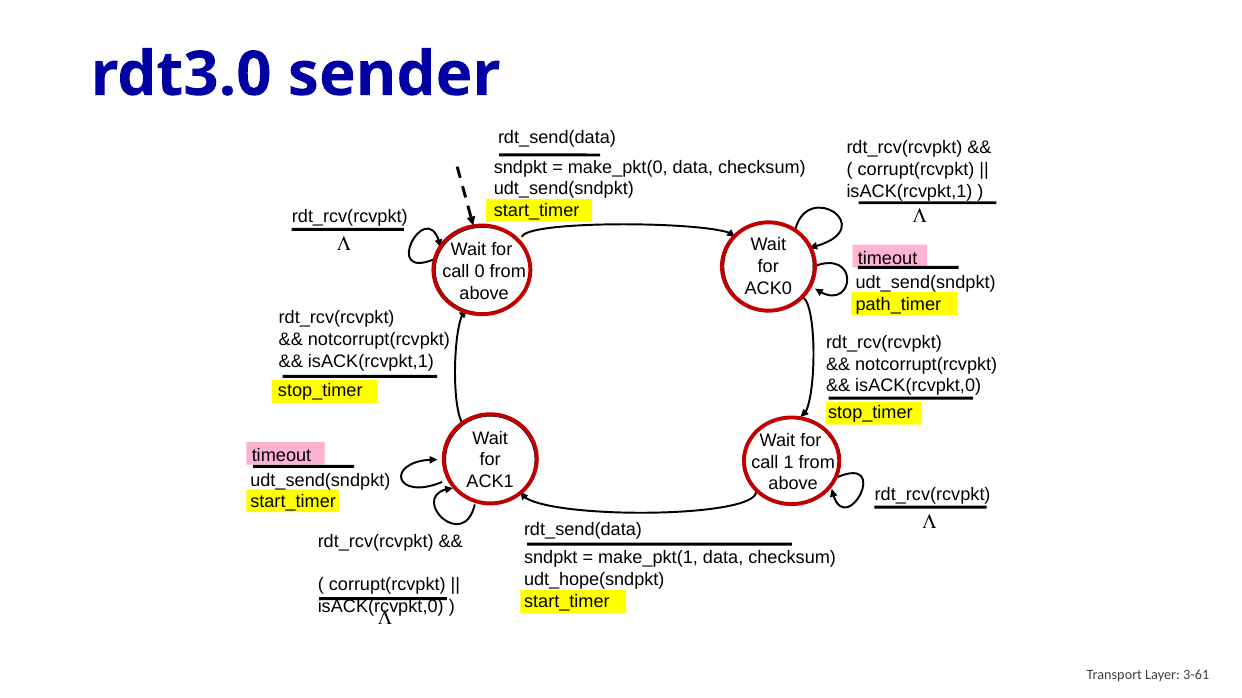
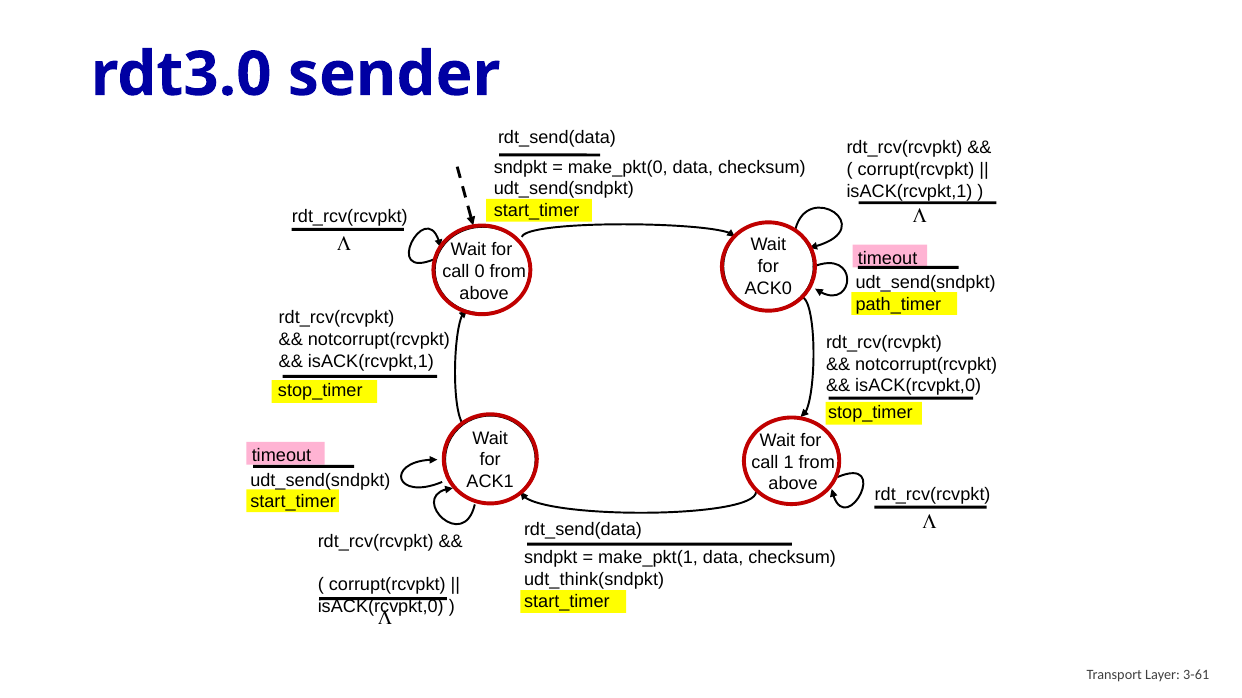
udt_hope(sndpkt: udt_hope(sndpkt -> udt_think(sndpkt
